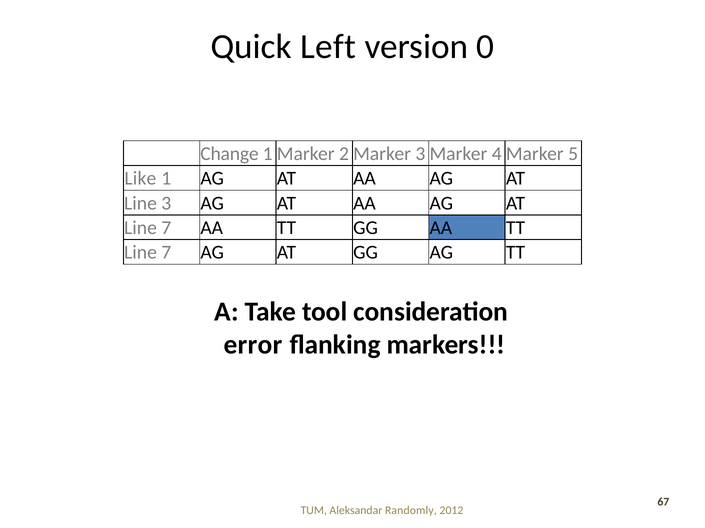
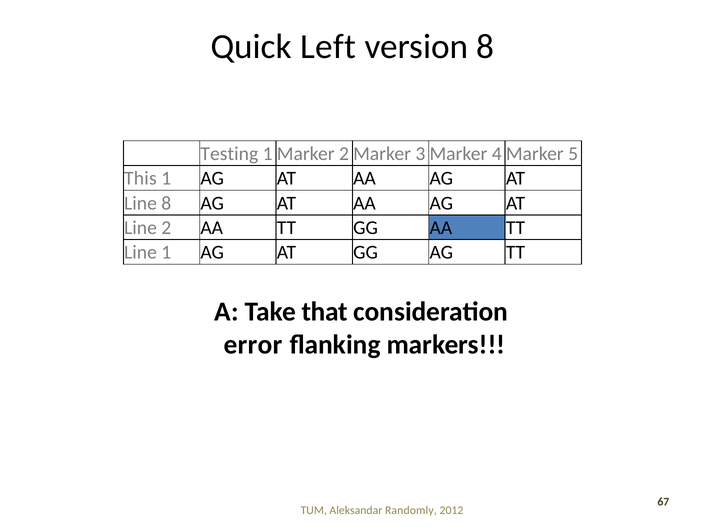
version 0: 0 -> 8
Change: Change -> Testing
Like: Like -> This
Line 3: 3 -> 8
7 at (166, 228): 7 -> 2
7 at (166, 253): 7 -> 1
tool: tool -> that
